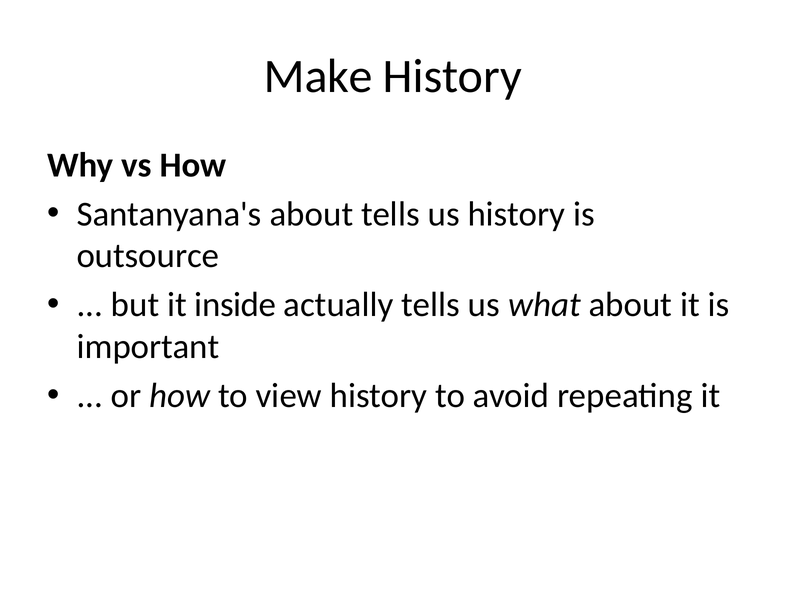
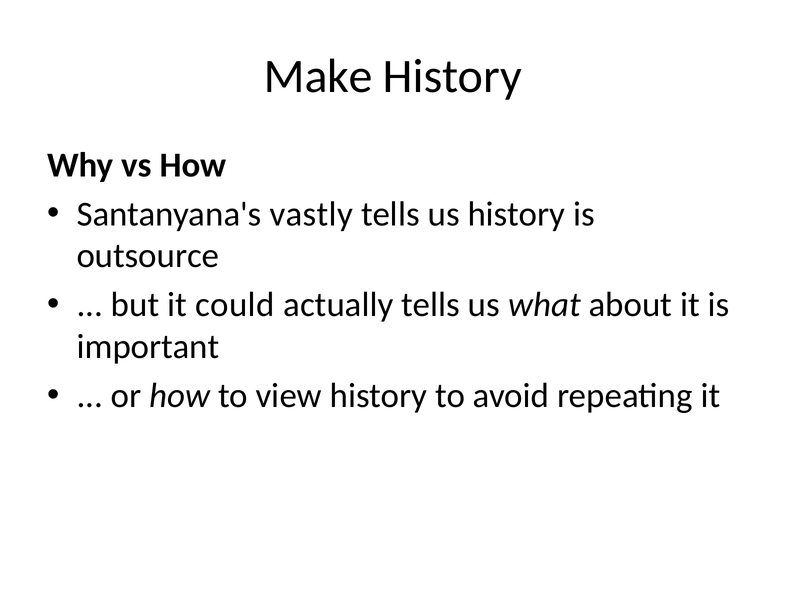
Santanyana's about: about -> vastly
inside: inside -> could
